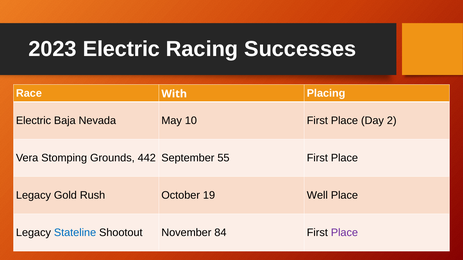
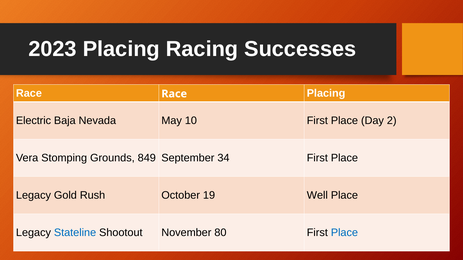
2023 Electric: Electric -> Placing
Race With: With -> Race
442: 442 -> 849
55: 55 -> 34
84: 84 -> 80
Place at (344, 233) colour: purple -> blue
